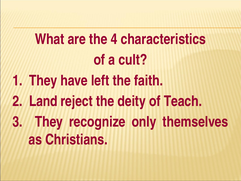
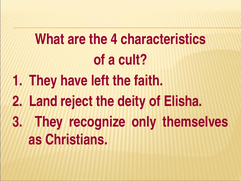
Teach: Teach -> Elisha
